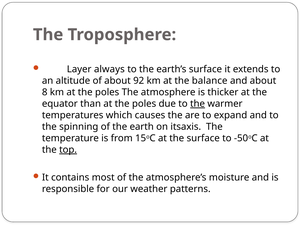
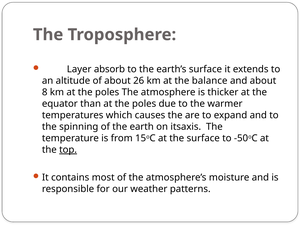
always: always -> absorb
92: 92 -> 26
the at (198, 104) underline: present -> none
